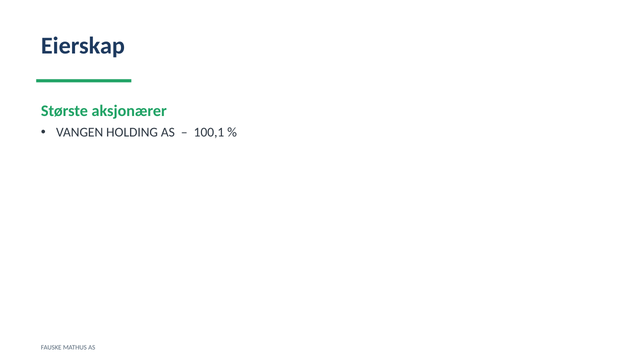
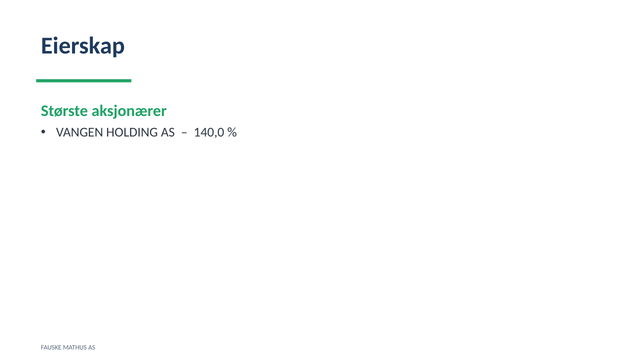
100,1: 100,1 -> 140,0
